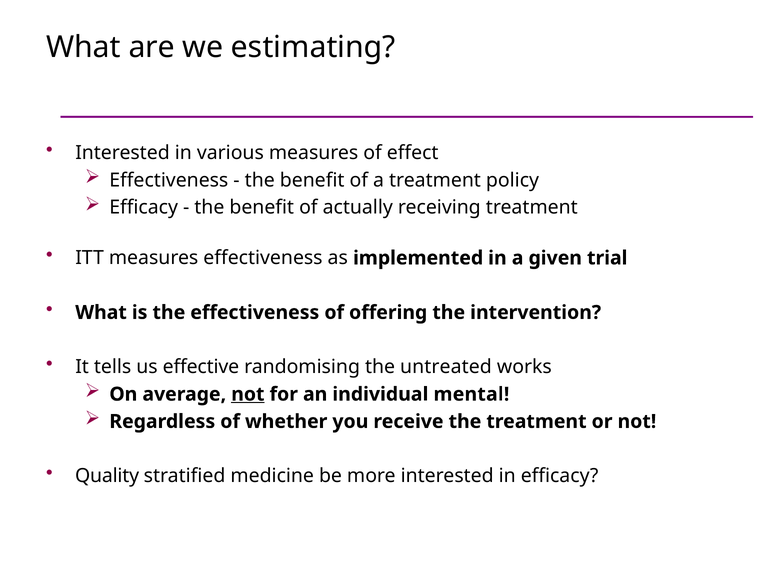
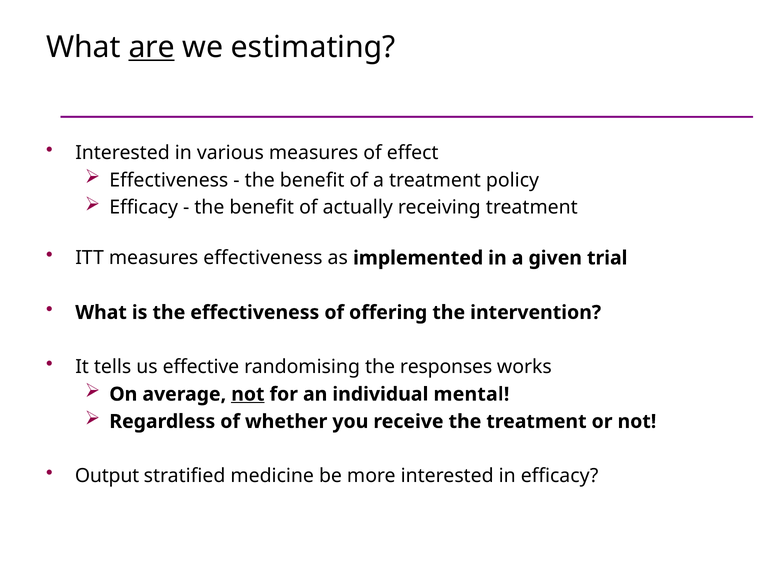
are underline: none -> present
untreated: untreated -> responses
Quality: Quality -> Output
